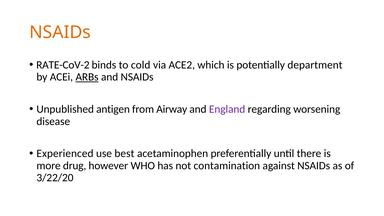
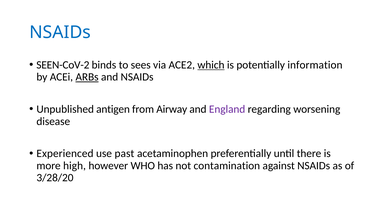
NSAIDs at (60, 32) colour: orange -> blue
RATE-CoV-2: RATE-CoV-2 -> SEEN-CoV-2
cold: cold -> sees
which underline: none -> present
department: department -> information
best: best -> past
drug: drug -> high
3/22/20: 3/22/20 -> 3/28/20
